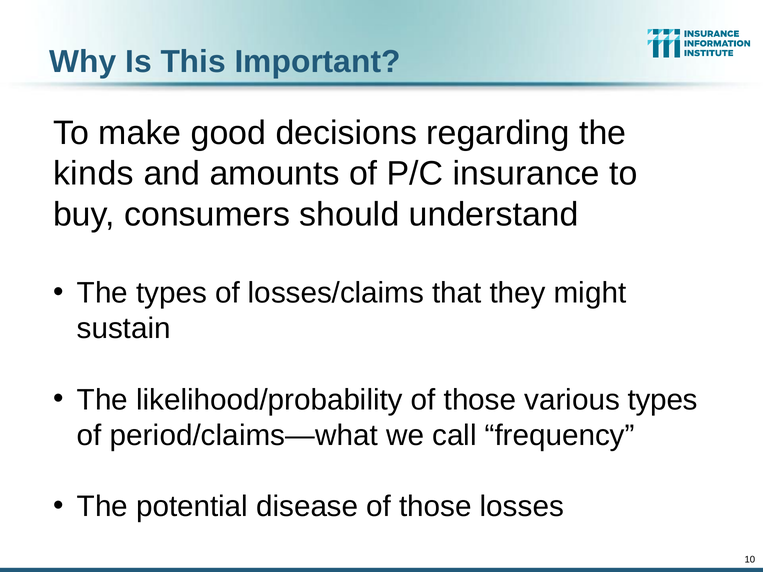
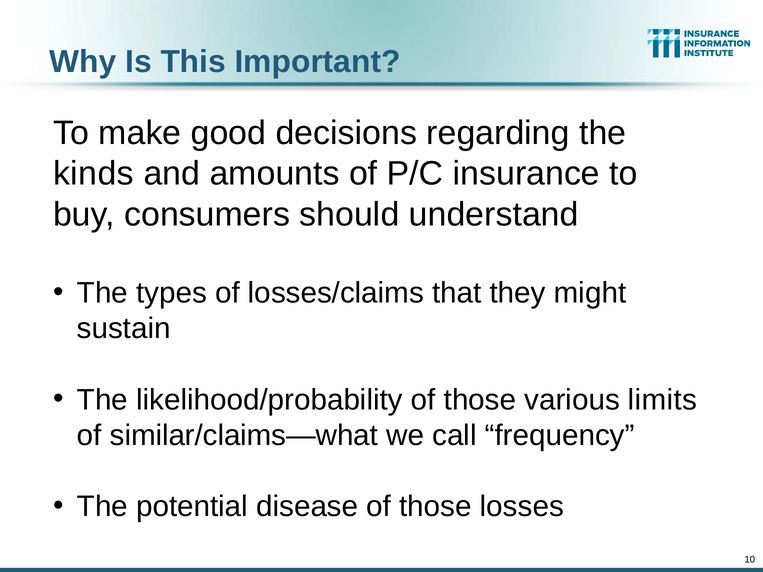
various types: types -> limits
period/claims—what: period/claims—what -> similar/claims—what
